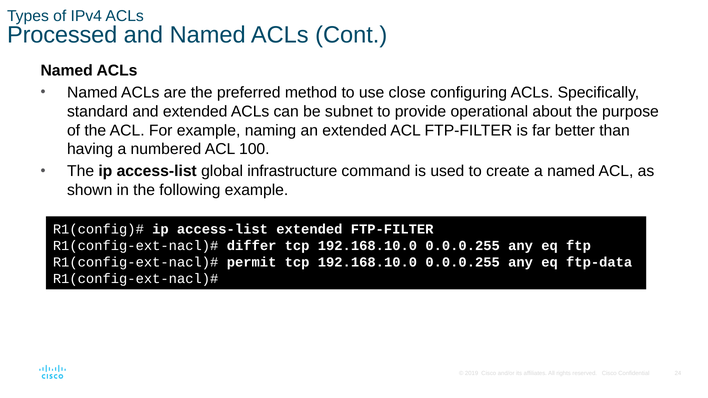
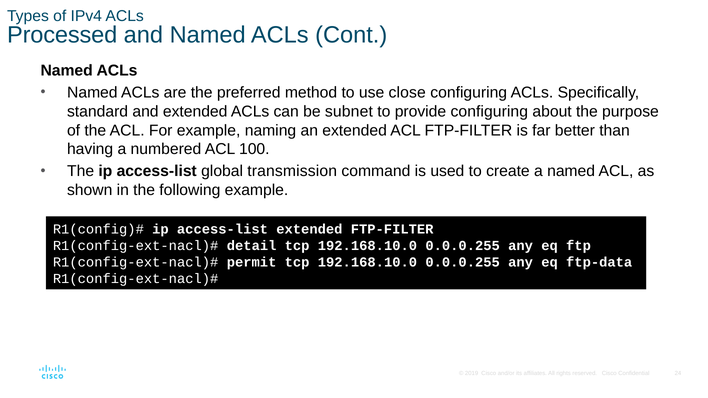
provide operational: operational -> configuring
infrastructure: infrastructure -> transmission
differ: differ -> detail
